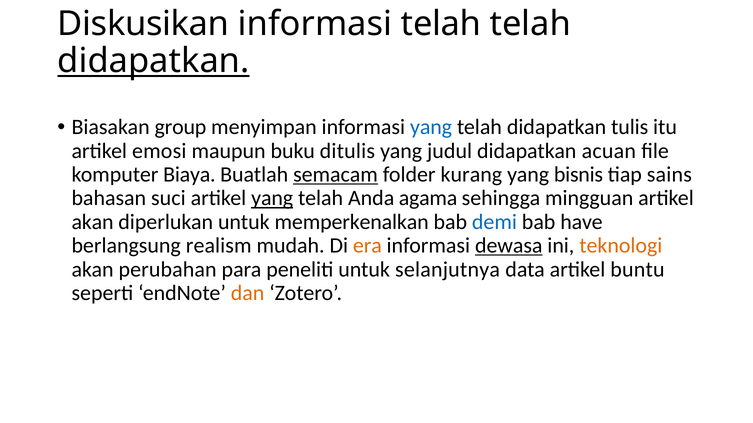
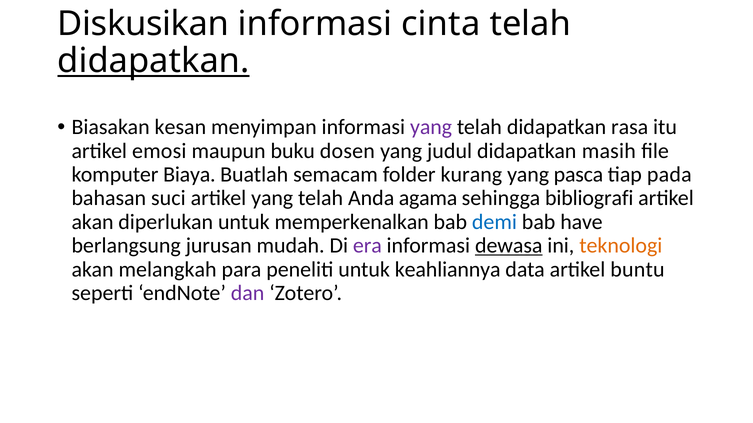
informasi telah: telah -> cinta
group: group -> kesan
yang at (431, 127) colour: blue -> purple
tulis: tulis -> rasa
ditulis: ditulis -> dosen
acuan: acuan -> masih
semacam underline: present -> none
bisnis: bisnis -> pasca
sains: sains -> pada
yang at (272, 198) underline: present -> none
mingguan: mingguan -> bibliografi
realism: realism -> jurusan
era colour: orange -> purple
perubahan: perubahan -> melangkah
selanjutnya: selanjutnya -> keahliannya
dan colour: orange -> purple
